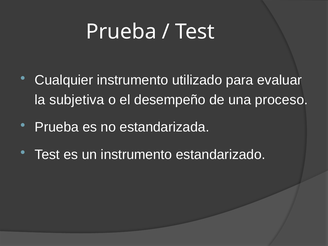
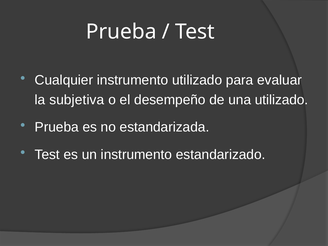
una proceso: proceso -> utilizado
